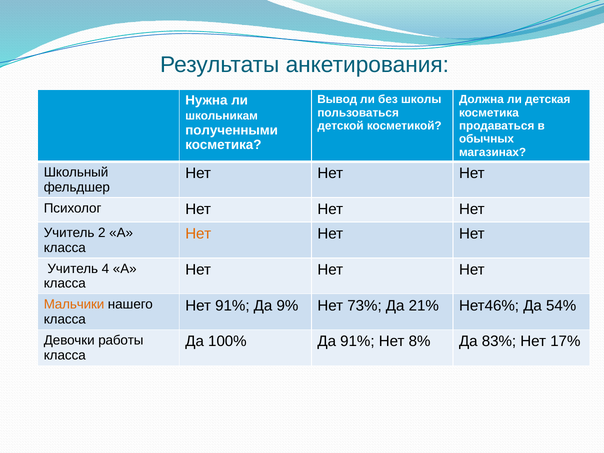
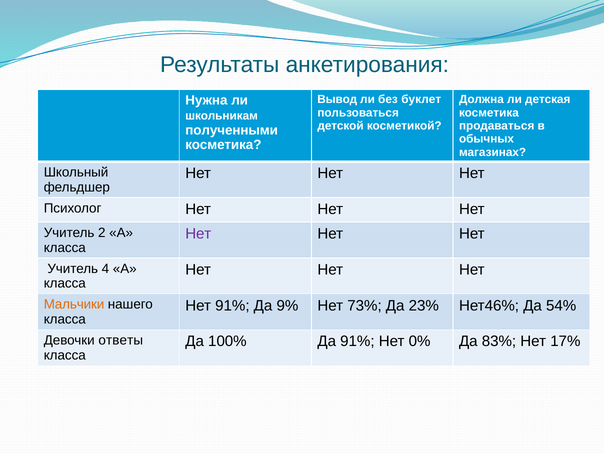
школы: школы -> буклет
Нет at (198, 234) colour: orange -> purple
21%: 21% -> 23%
работы: работы -> ответы
8%: 8% -> 0%
